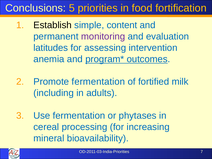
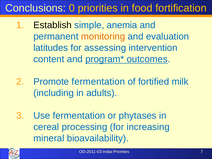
5: 5 -> 0
content: content -> anemia
monitoring colour: purple -> orange
anemia: anemia -> content
